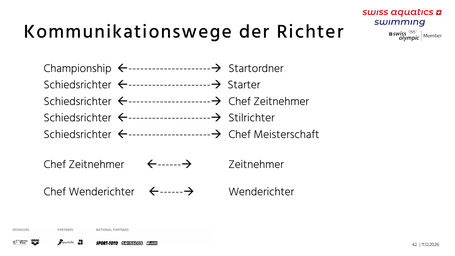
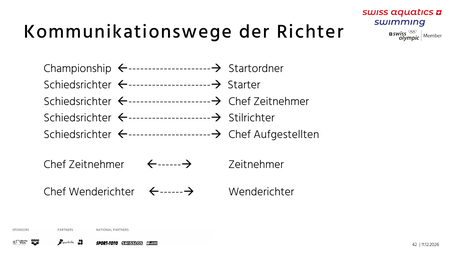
Meisterschaft: Meisterschaft -> Aufgestellten
